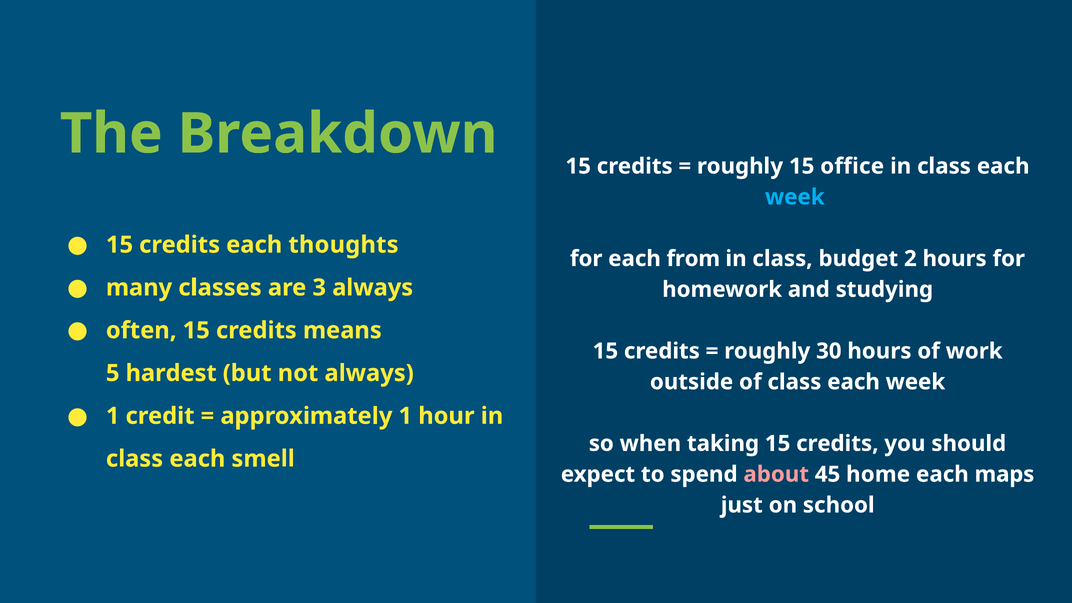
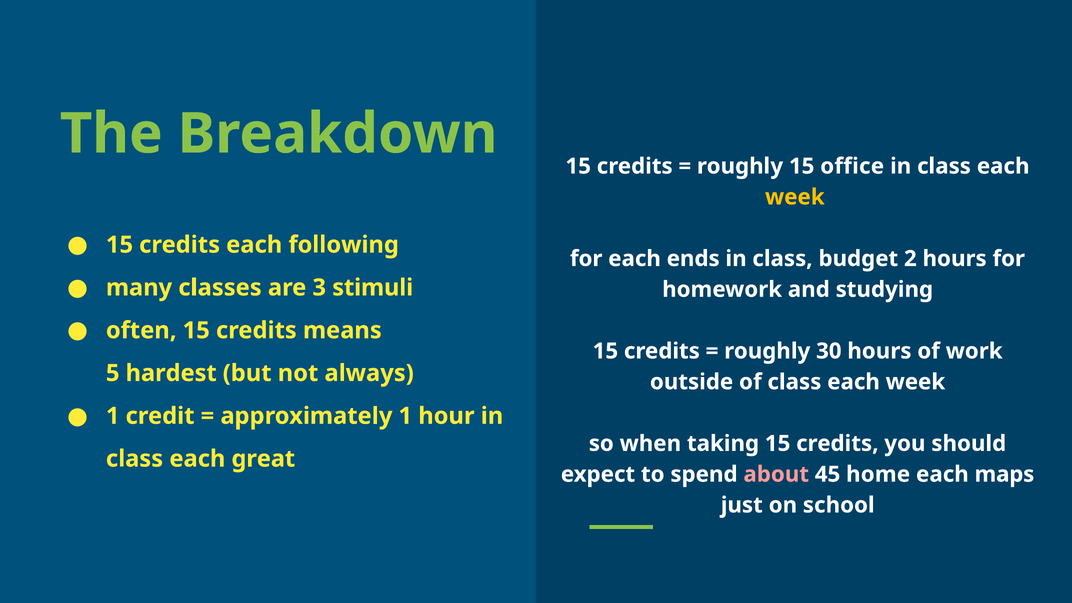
week at (795, 197) colour: light blue -> yellow
thoughts: thoughts -> following
from: from -> ends
3 always: always -> stimuli
smell: smell -> great
